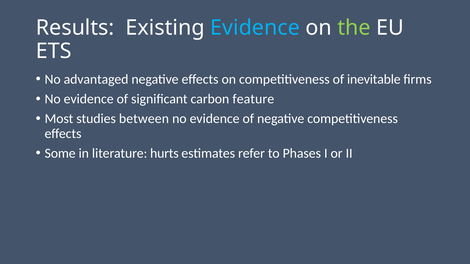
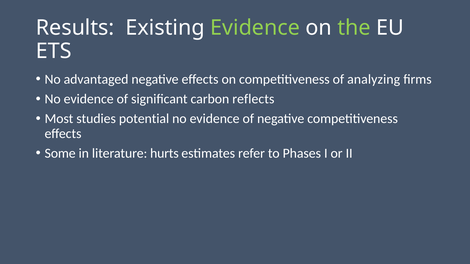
Evidence at (255, 28) colour: light blue -> light green
inevitable: inevitable -> analyzing
feature: feature -> reflects
between: between -> potential
